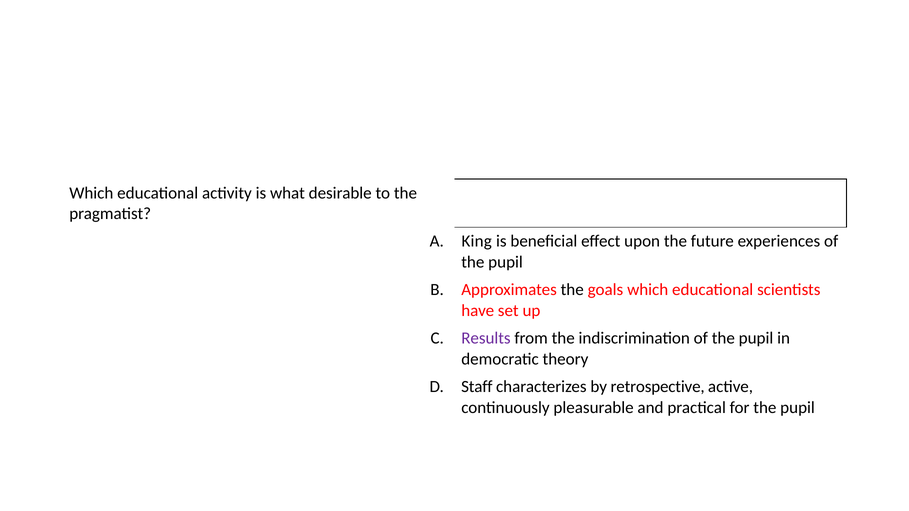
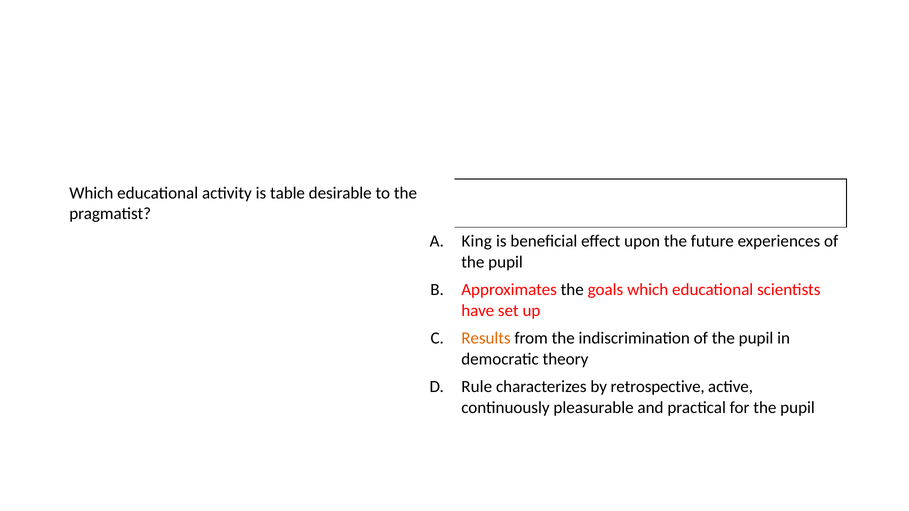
what: what -> table
Results colour: purple -> orange
Staff: Staff -> Rule
